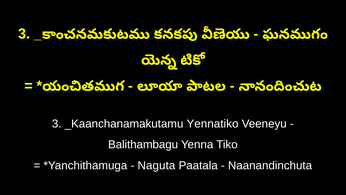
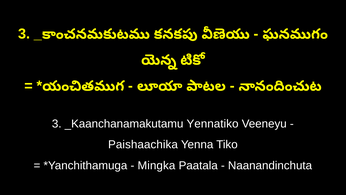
Balithambagu: Balithambagu -> Paishaachika
Naguta: Naguta -> Mingka
